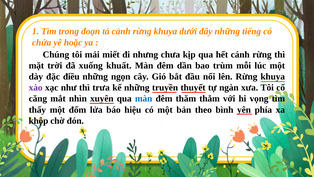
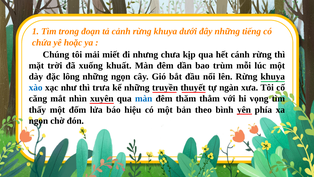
điều: điều -> lông
xào colour: purple -> blue
khộp at (38, 120): khộp -> ngọn
